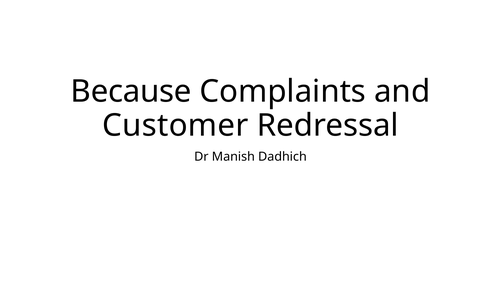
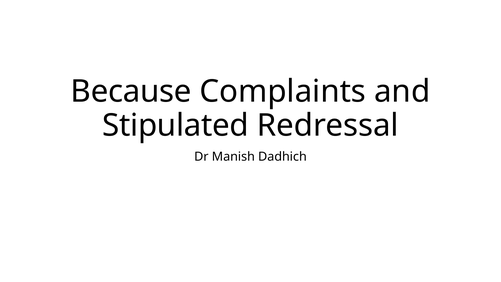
Customer: Customer -> Stipulated
